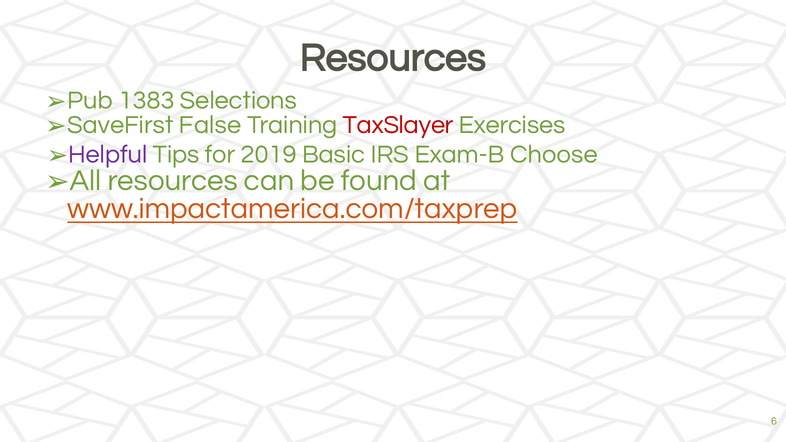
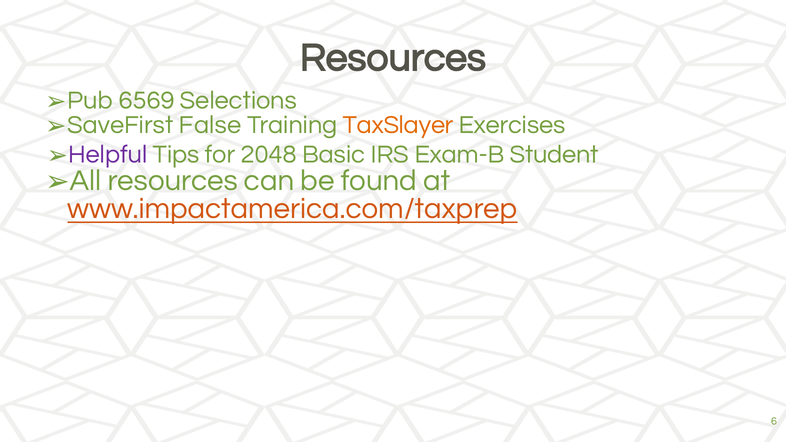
1383: 1383 -> 6569
TaxSlayer colour: red -> orange
2019: 2019 -> 2048
Choose: Choose -> Student
